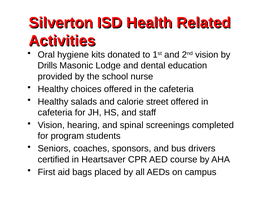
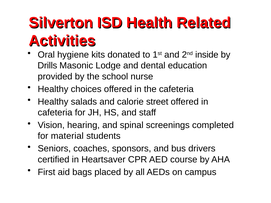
2nd vision: vision -> inside
program: program -> material
